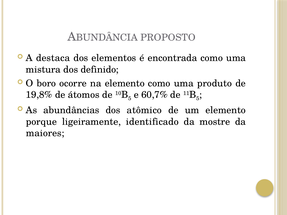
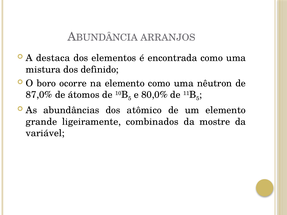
PROPOSTO: PROPOSTO -> ARRANJOS
produto: produto -> nêutron
19,8%: 19,8% -> 87,0%
60,7%: 60,7% -> 80,0%
porque: porque -> grande
identificado: identificado -> combinados
maiores: maiores -> variável
